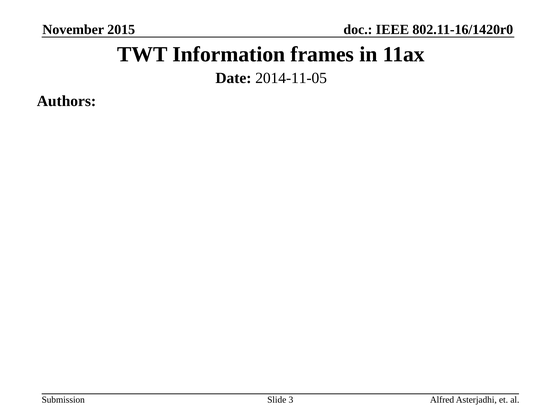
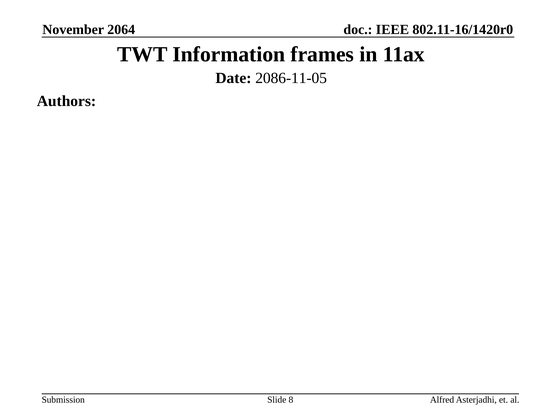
2015: 2015 -> 2064
2014-11-05: 2014-11-05 -> 2086-11-05
3: 3 -> 8
